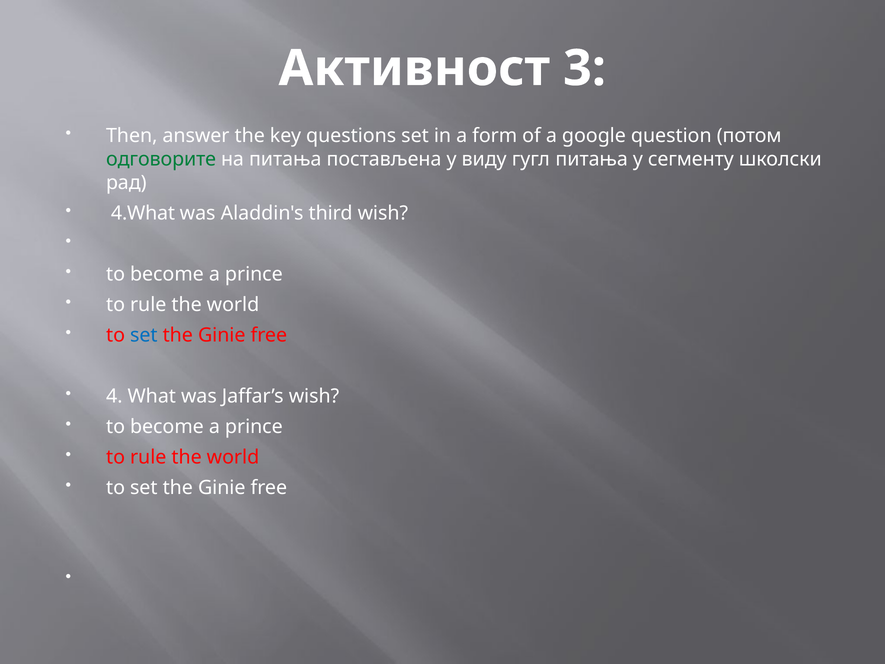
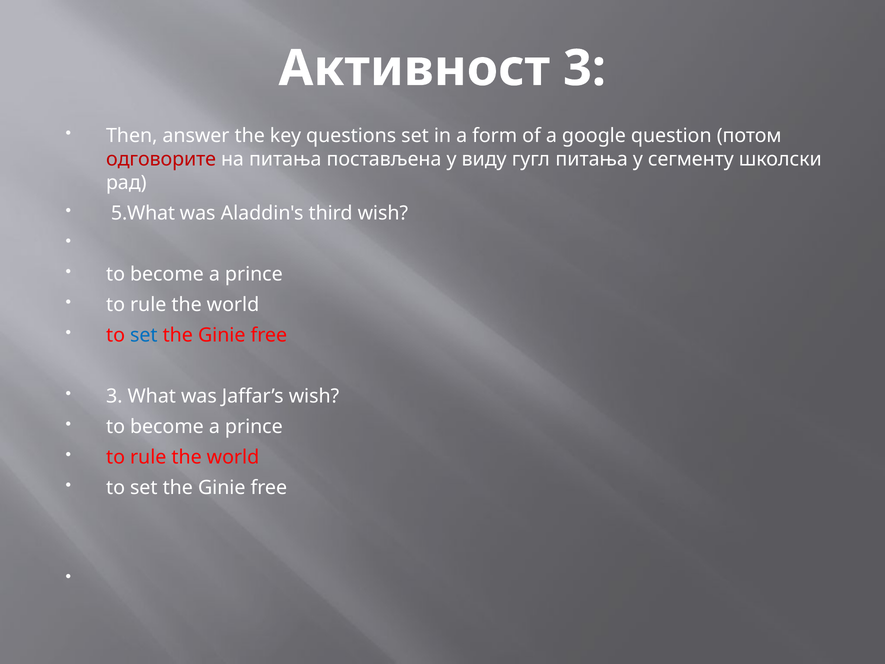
одговорите colour: green -> red
4.What: 4.What -> 5.What
4 at (114, 396): 4 -> 3
